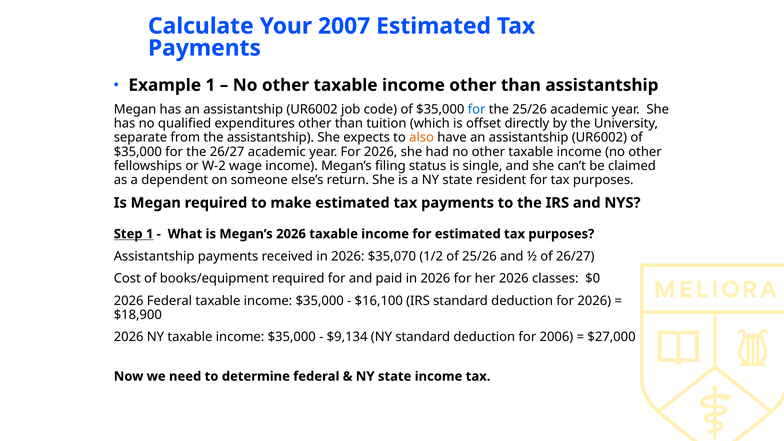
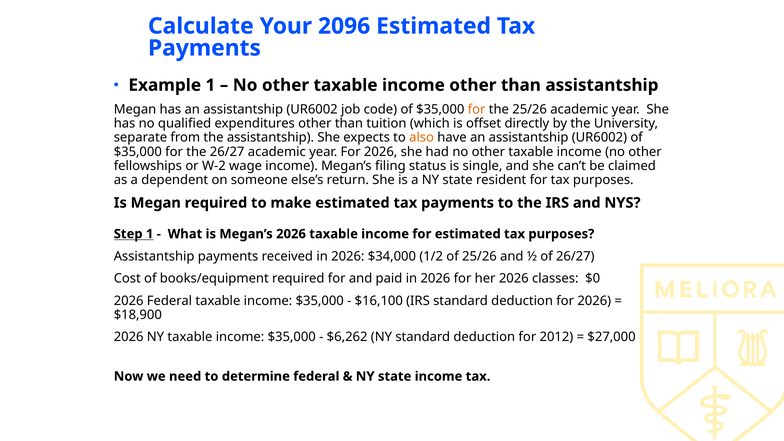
2007: 2007 -> 2096
for at (477, 109) colour: blue -> orange
$35,070: $35,070 -> $34,000
$9,134: $9,134 -> $6,262
2006: 2006 -> 2012
